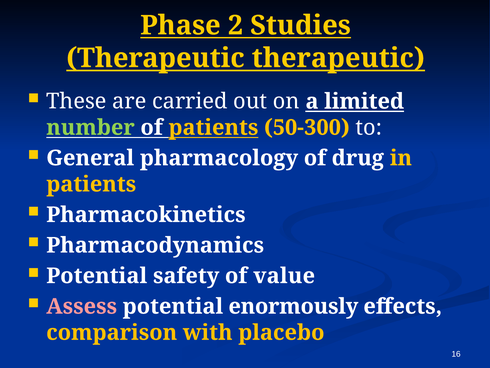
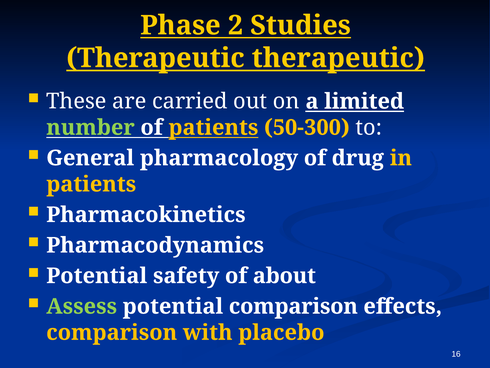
value: value -> about
Assess colour: pink -> light green
potential enormously: enormously -> comparison
